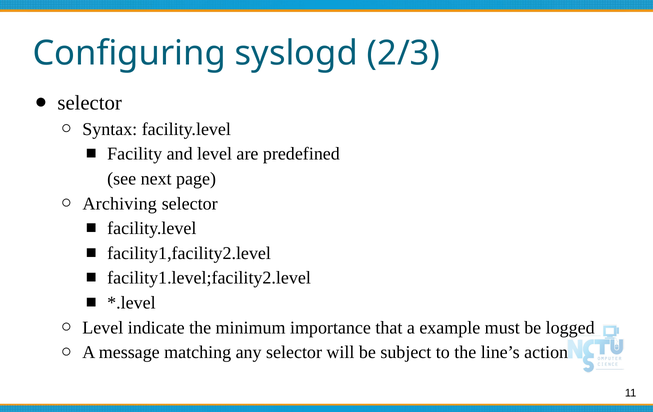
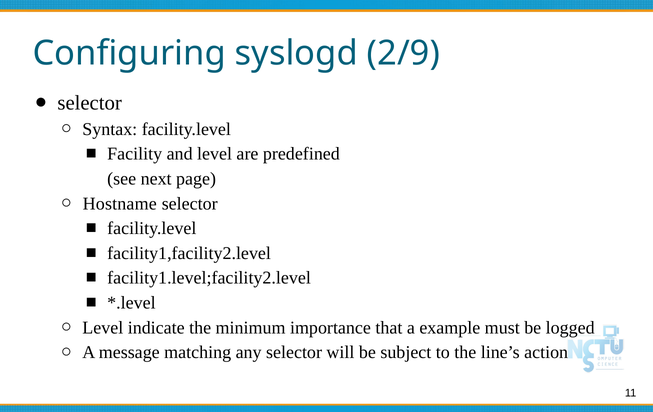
2/3: 2/3 -> 2/9
Archiving: Archiving -> Hostname
